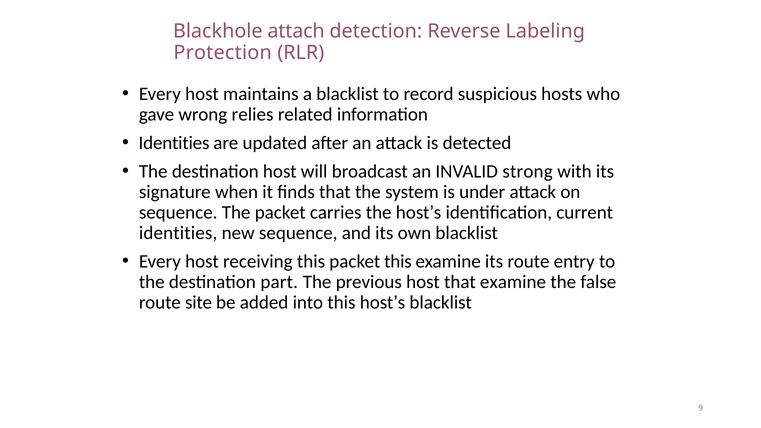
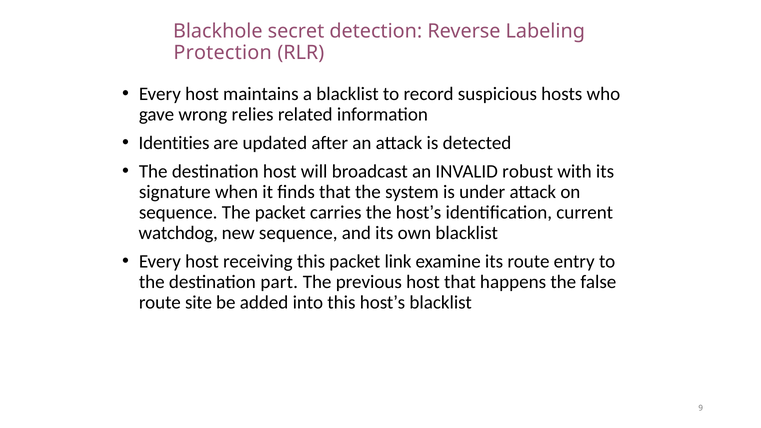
attach: attach -> secret
strong: strong -> robust
identities at (178, 233): identities -> watchdog
packet this: this -> link
that examine: examine -> happens
